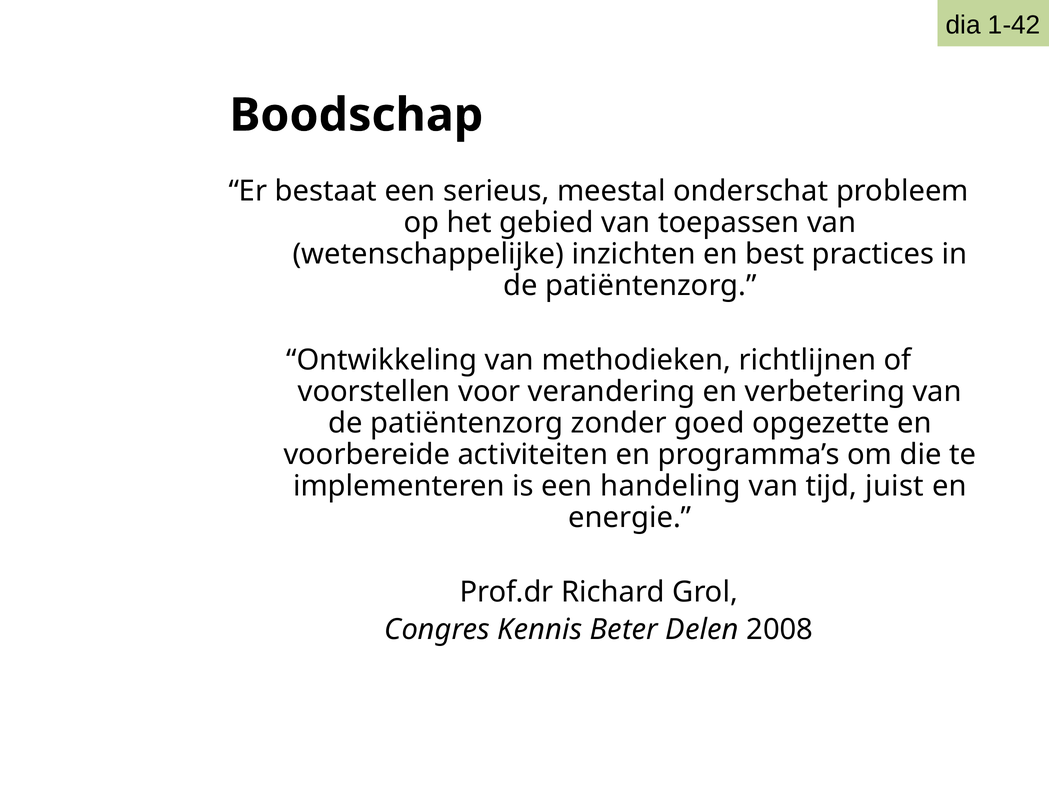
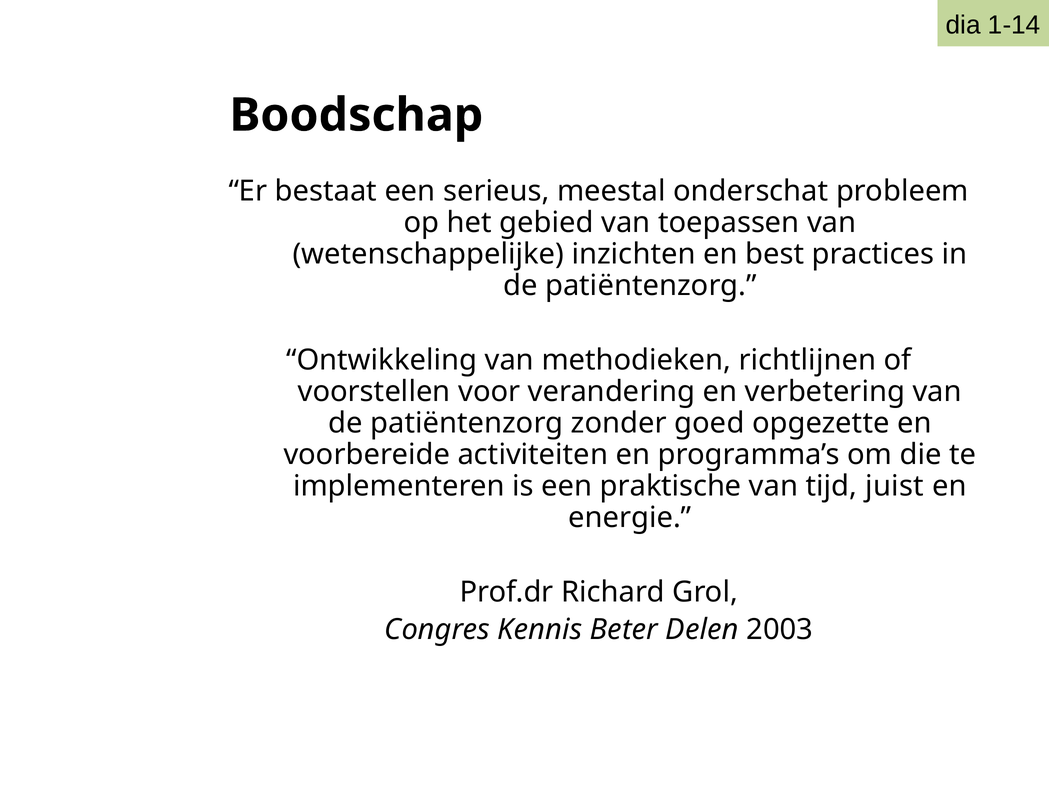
1-42: 1-42 -> 1-14
handeling: handeling -> praktische
2008: 2008 -> 2003
